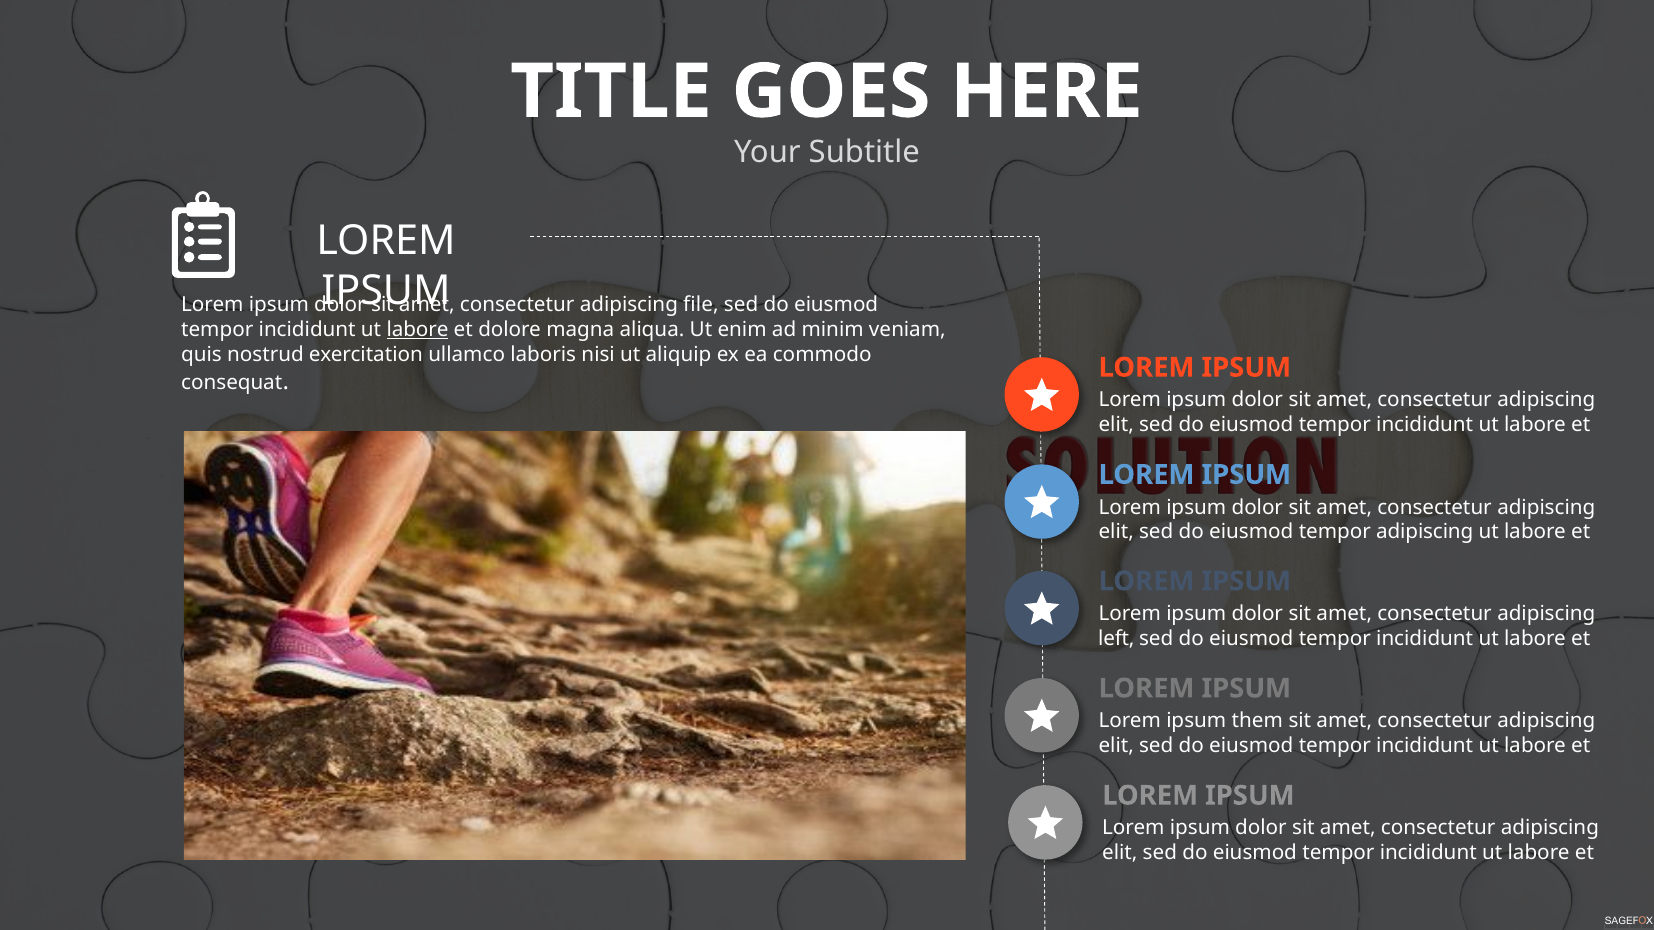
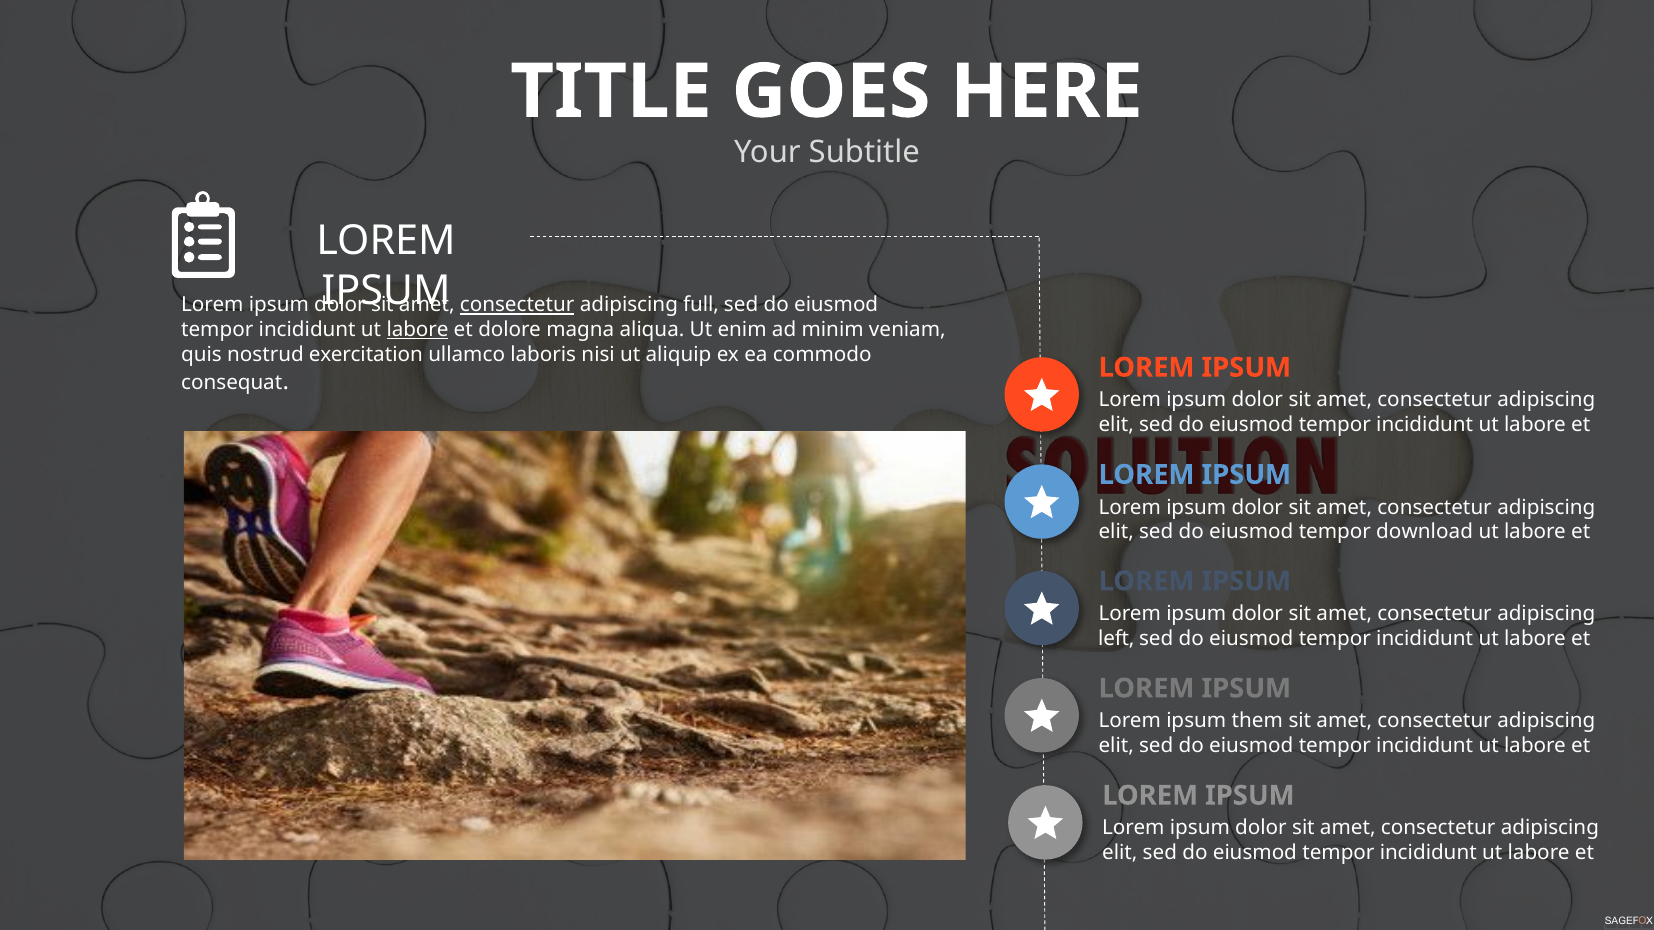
consectetur at (517, 305) underline: none -> present
file: file -> full
tempor adipiscing: adipiscing -> download
